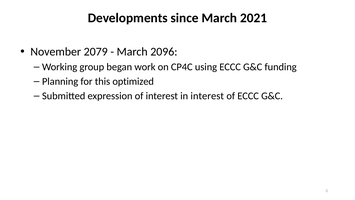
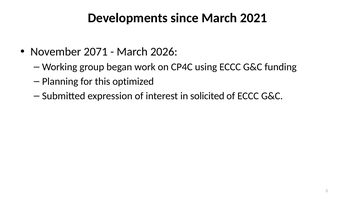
2079: 2079 -> 2071
2096: 2096 -> 2026
in interest: interest -> solicited
